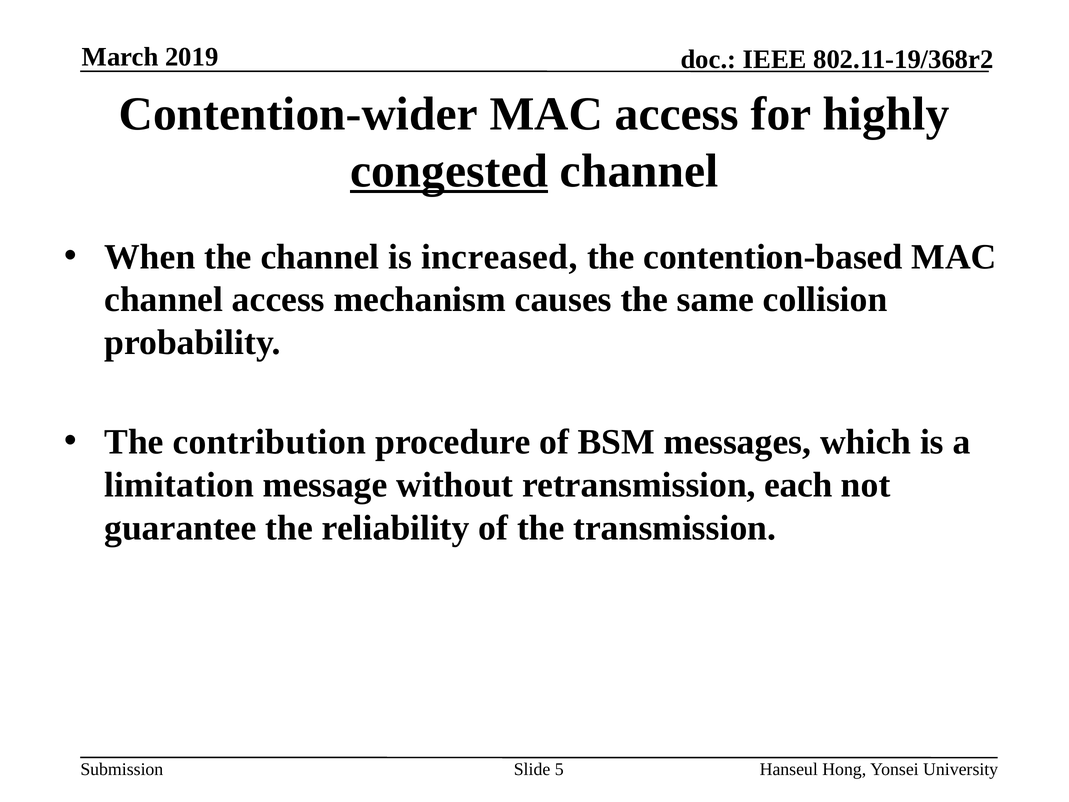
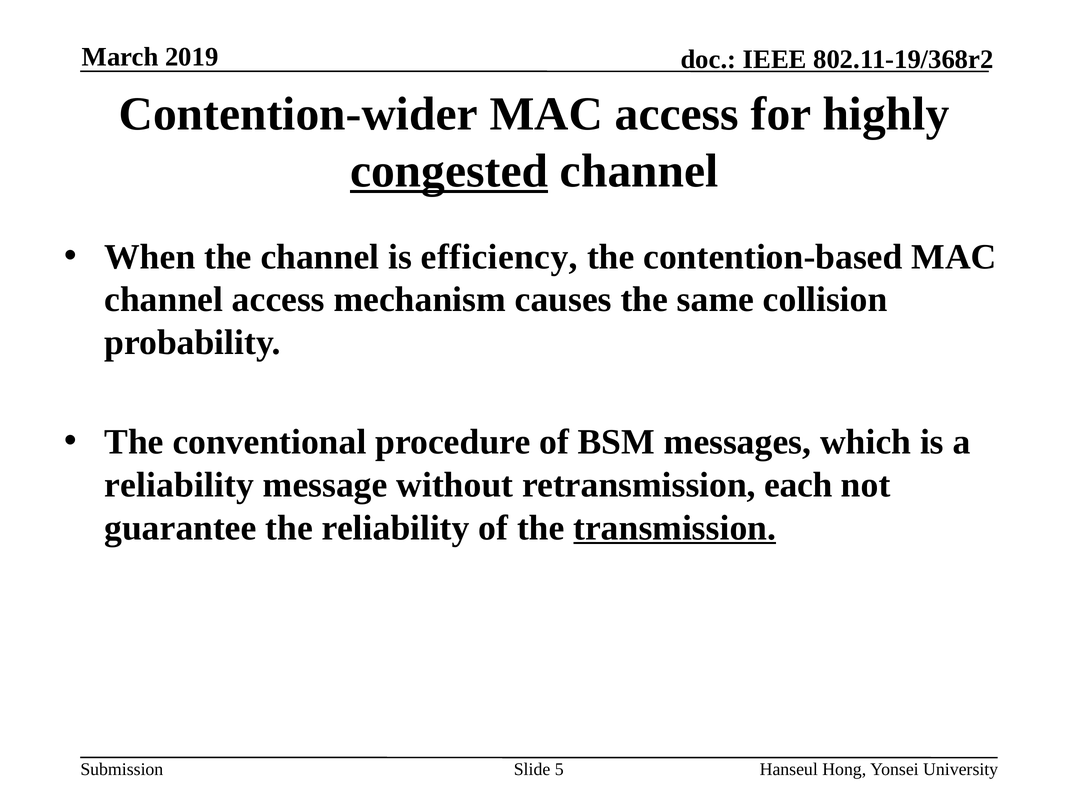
increased: increased -> efficiency
contribution: contribution -> conventional
limitation at (179, 485): limitation -> reliability
transmission underline: none -> present
